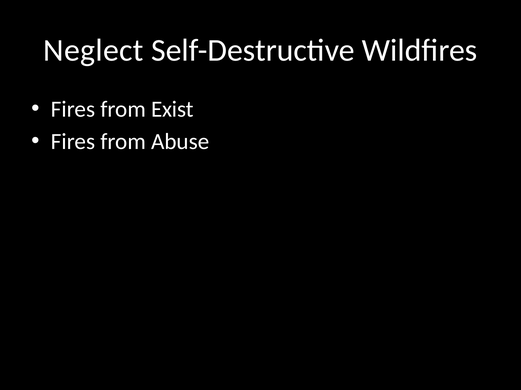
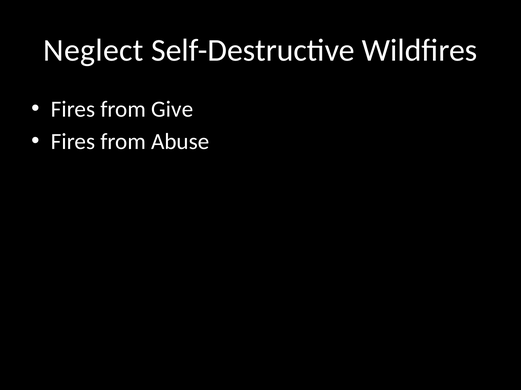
Exist: Exist -> Give
